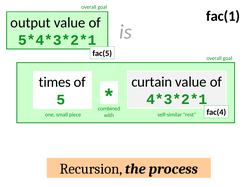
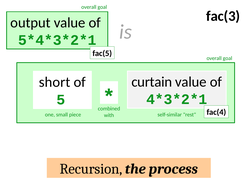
fac(1: fac(1 -> fac(3
times: times -> short
